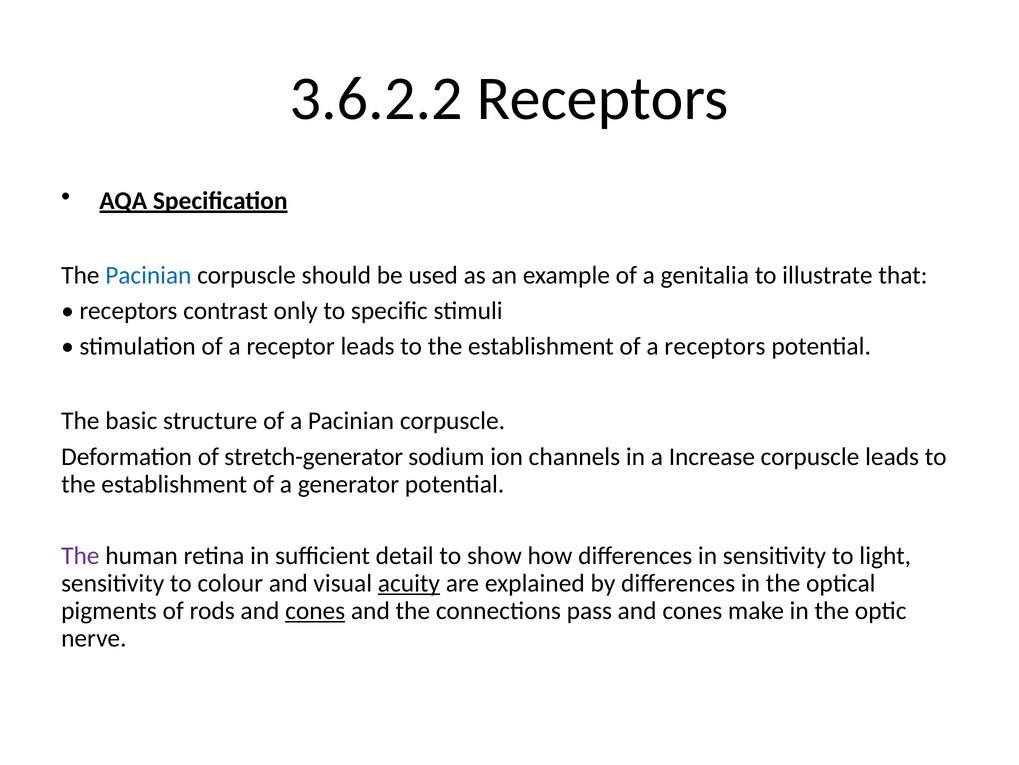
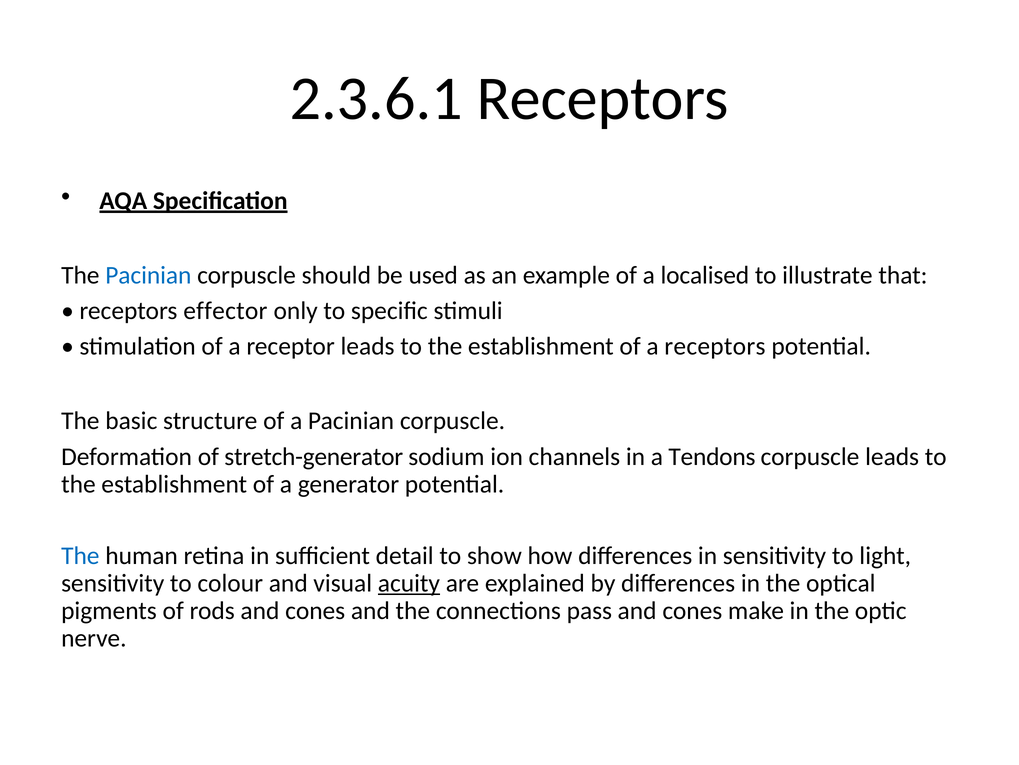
3.6.2.2: 3.6.2.2 -> 2.3.6.1
genitalia: genitalia -> localised
contrast: contrast -> effector
Increase: Increase -> Tendons
The at (80, 555) colour: purple -> blue
cones at (315, 610) underline: present -> none
